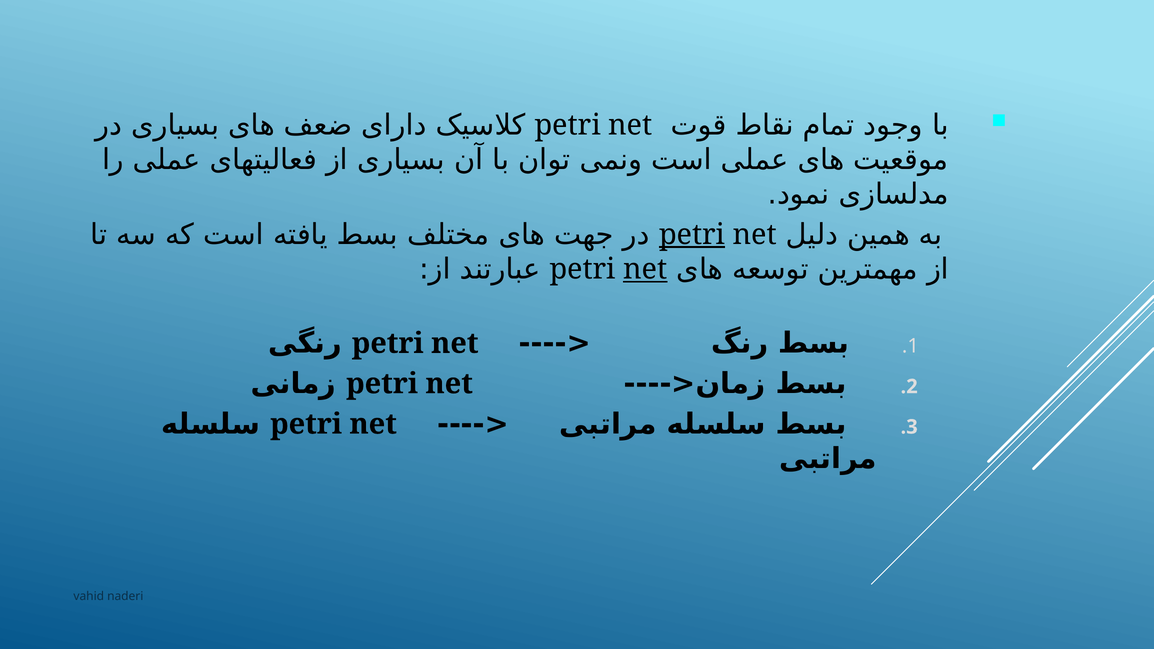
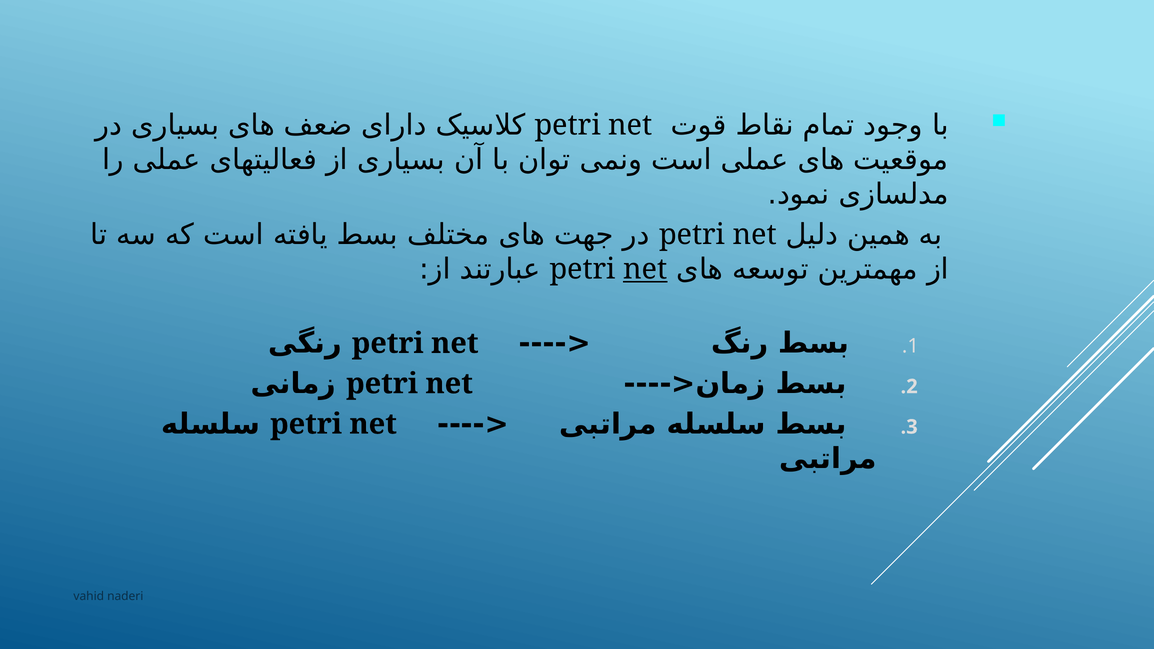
petri at (692, 235) underline: present -> none
